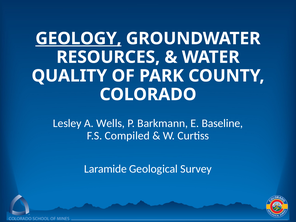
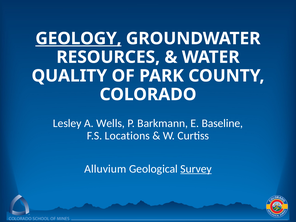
Compiled: Compiled -> Locations
Laramide: Laramide -> Alluvium
Survey underline: none -> present
